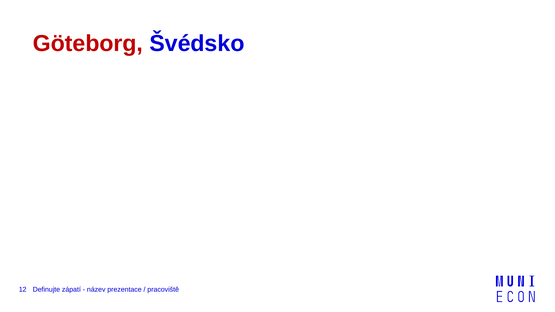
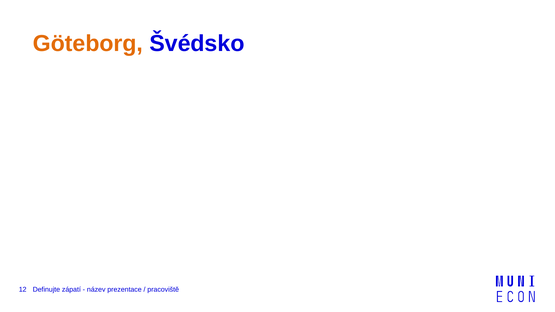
Göteborg colour: red -> orange
